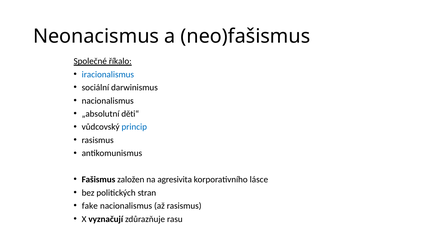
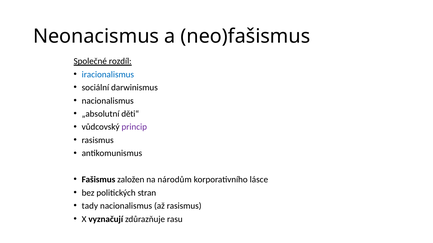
říkalo: říkalo -> rozdíl
princip colour: blue -> purple
agresivita: agresivita -> národům
fake: fake -> tady
